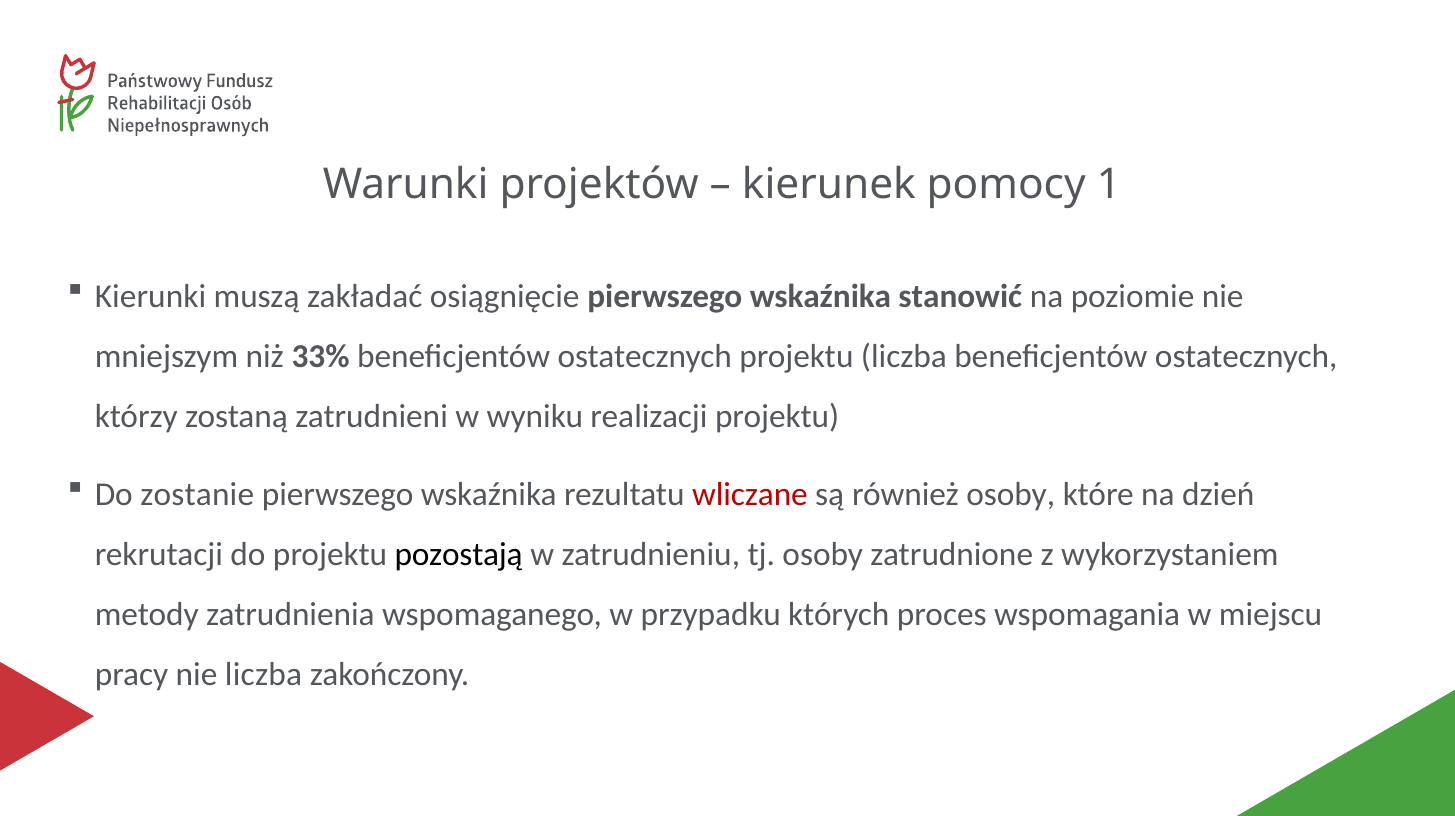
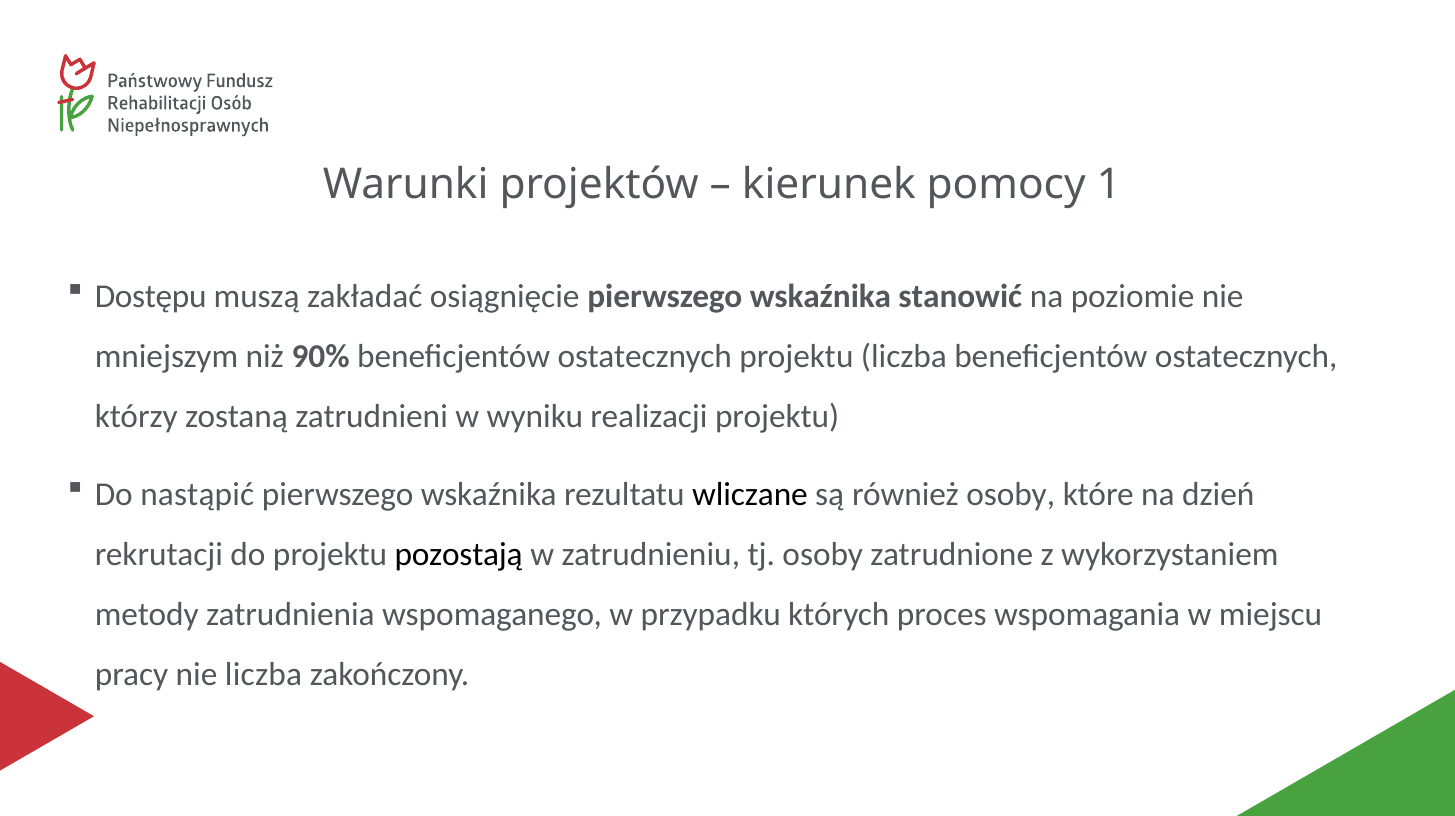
Kierunki: Kierunki -> Dostępu
33%: 33% -> 90%
zostanie: zostanie -> nastąpić
wliczane colour: red -> black
